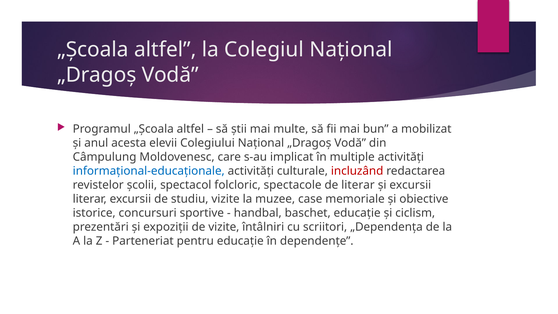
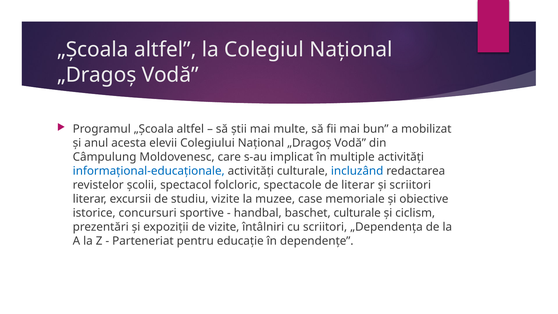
incluzând colour: red -> blue
şi excursii: excursii -> scriitori
baschet educaţie: educaţie -> culturale
